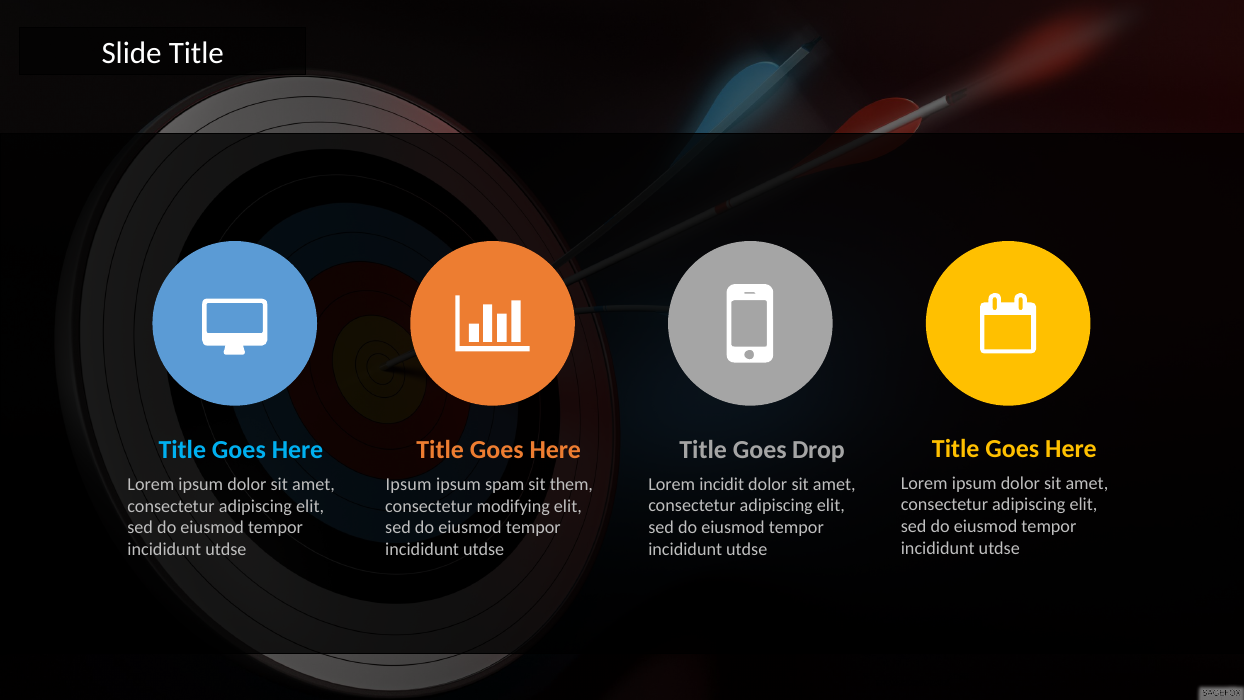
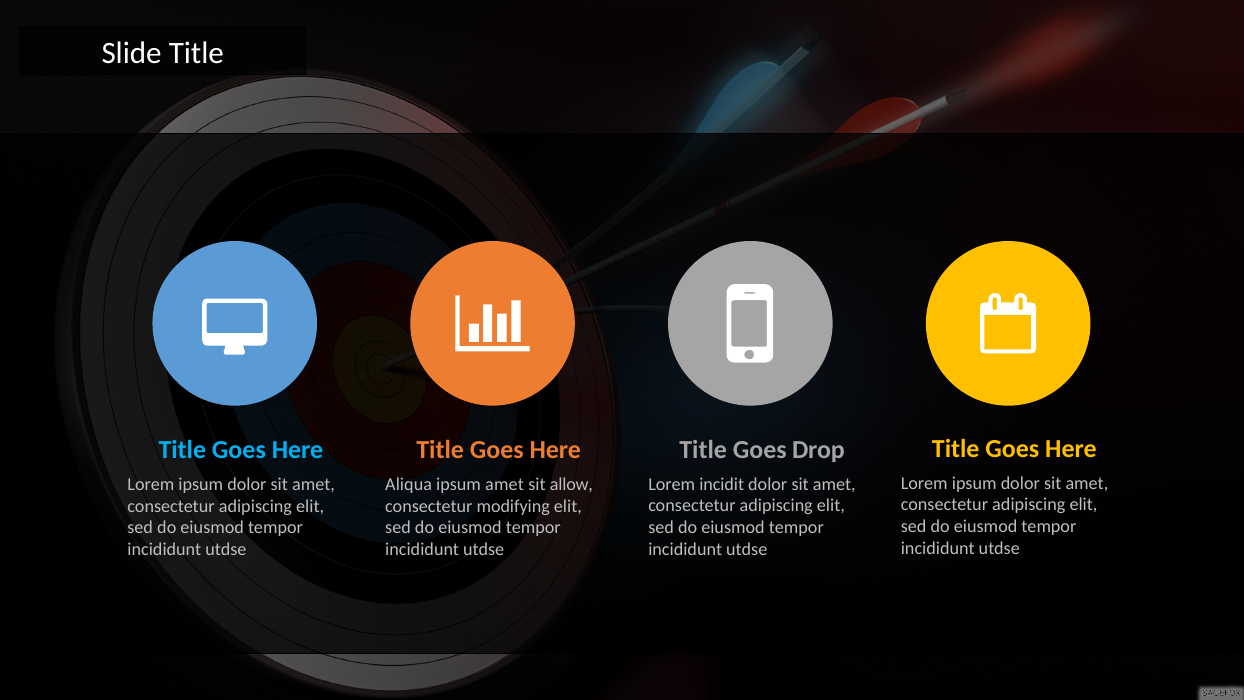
Ipsum at (409, 484): Ipsum -> Aliqua
ipsum spam: spam -> amet
them: them -> allow
